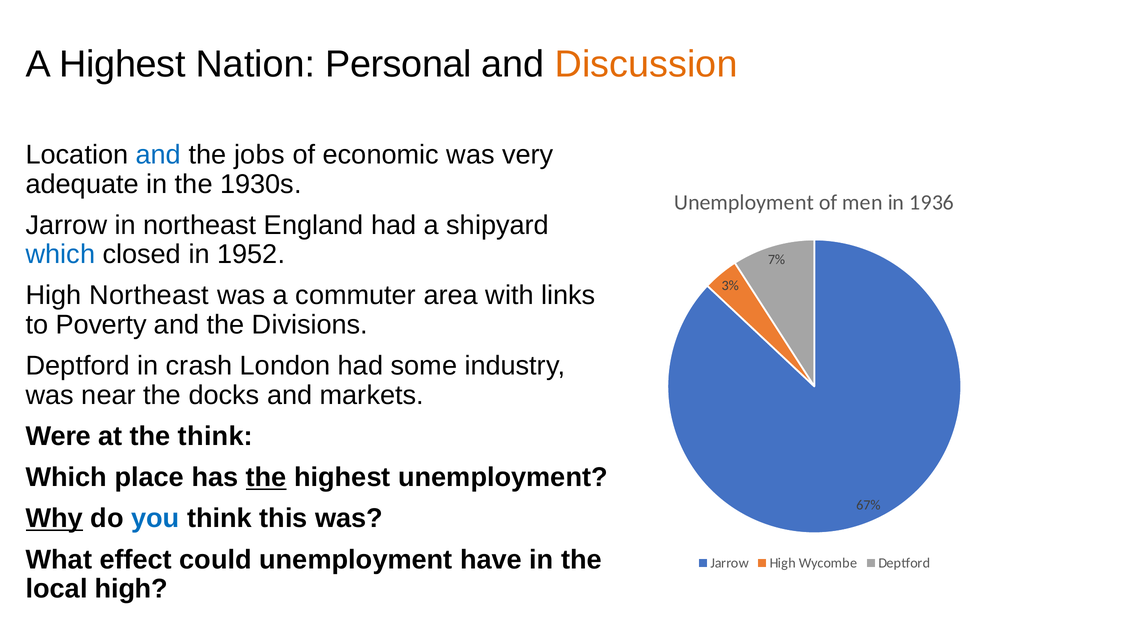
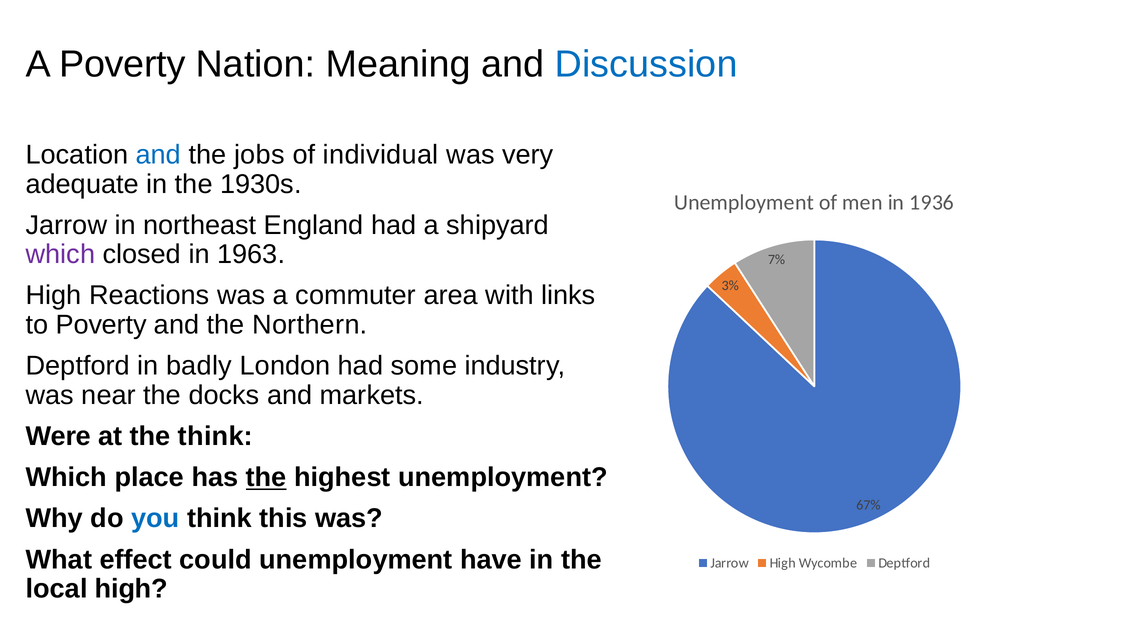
A Highest: Highest -> Poverty
Personal: Personal -> Meaning
Discussion colour: orange -> blue
economic: economic -> individual
which at (60, 255) colour: blue -> purple
1952: 1952 -> 1963
High Northeast: Northeast -> Reactions
Divisions: Divisions -> Northern
crash: crash -> badly
Why underline: present -> none
